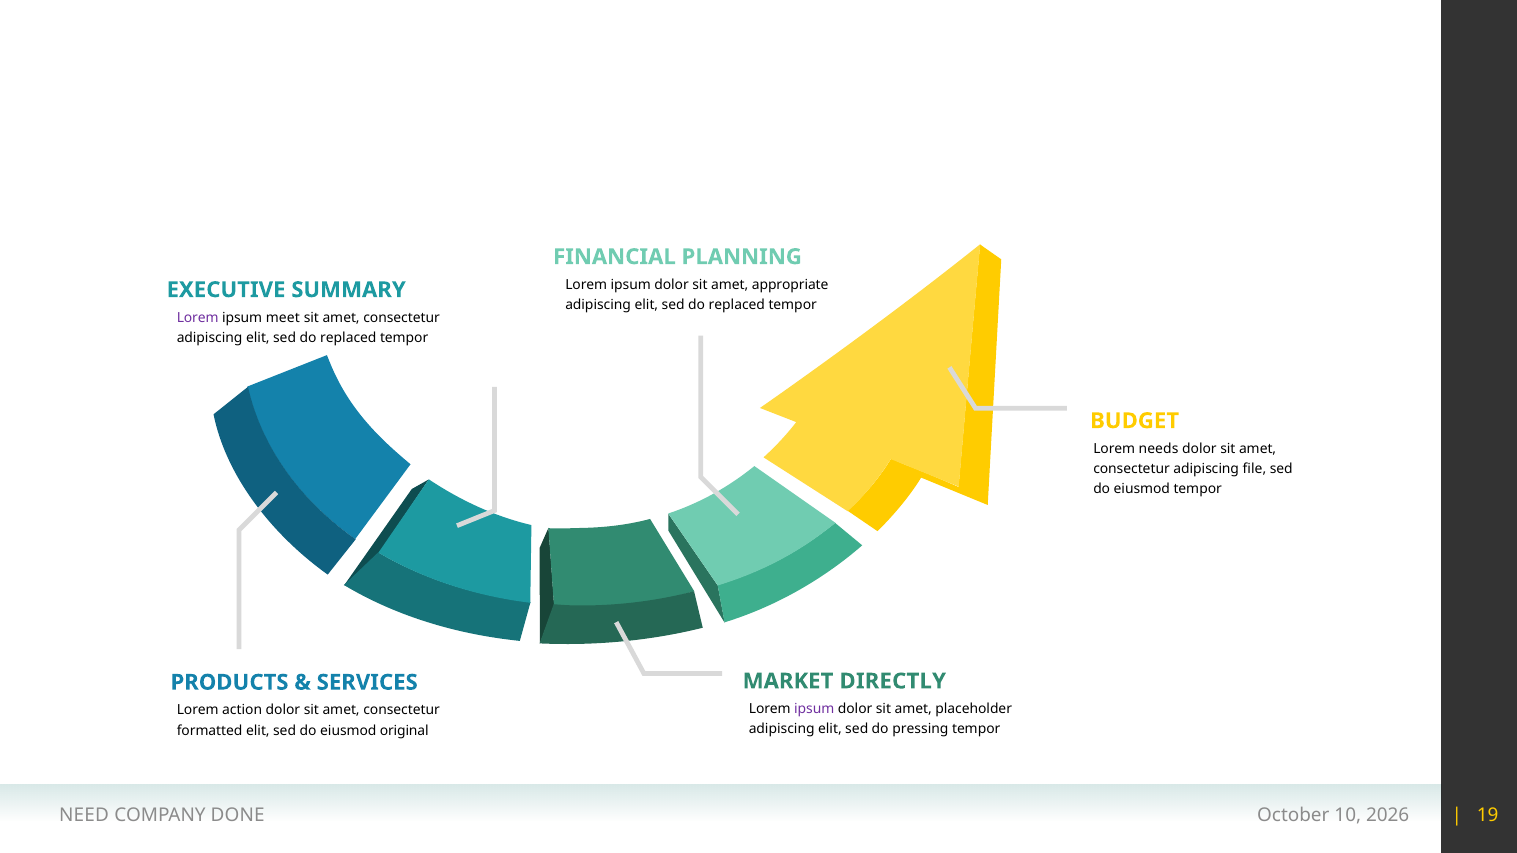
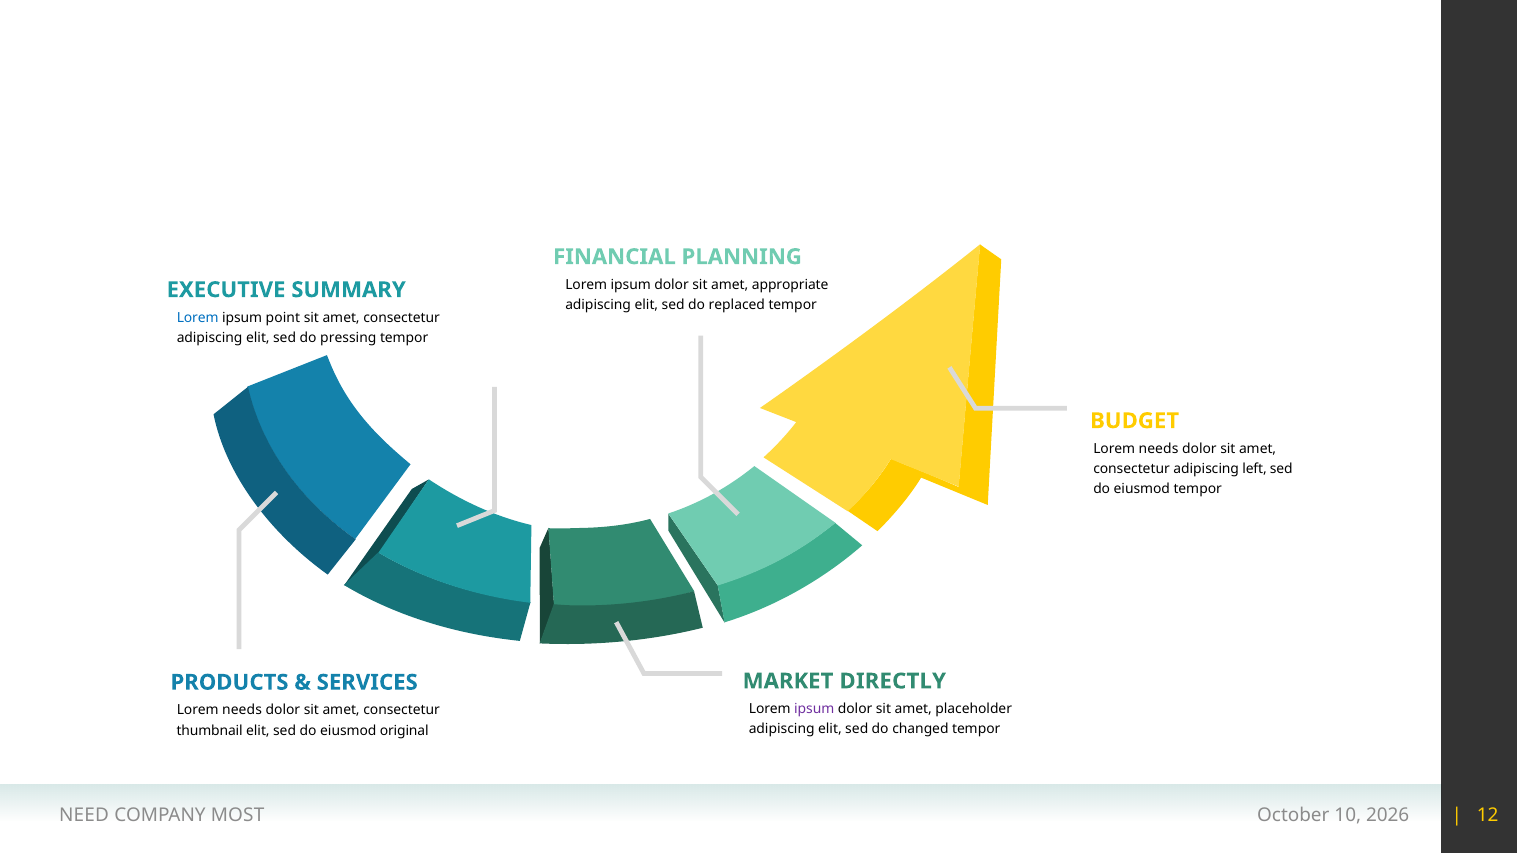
Lorem at (198, 318) colour: purple -> blue
meet: meet -> point
replaced at (348, 338): replaced -> pressing
file: file -> left
action at (242, 710): action -> needs
pressing: pressing -> changed
formatted: formatted -> thumbnail
DONE: DONE -> MOST
19: 19 -> 12
